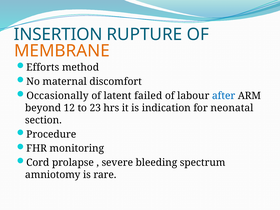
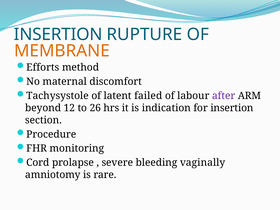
Occasionally: Occasionally -> Tachysystole
after colour: blue -> purple
23: 23 -> 26
for neonatal: neonatal -> insertion
spectrum: spectrum -> vaginally
